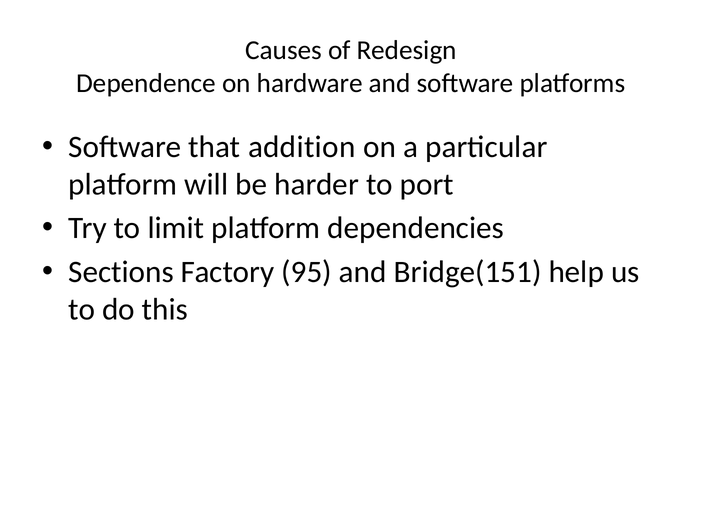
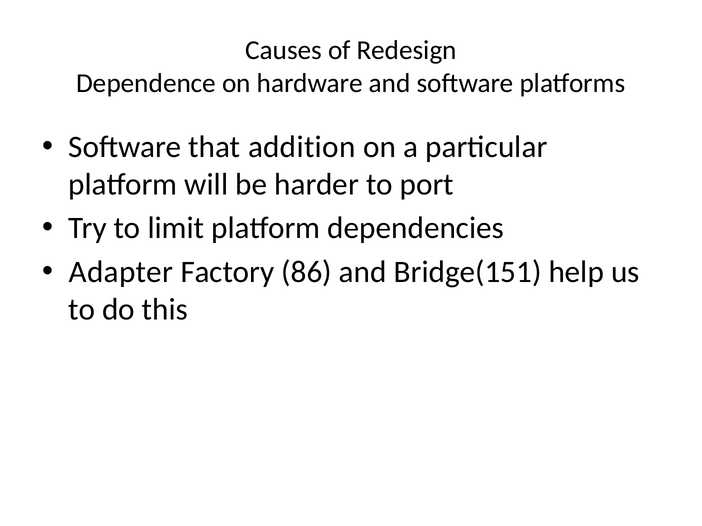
Sections: Sections -> Adapter
95: 95 -> 86
